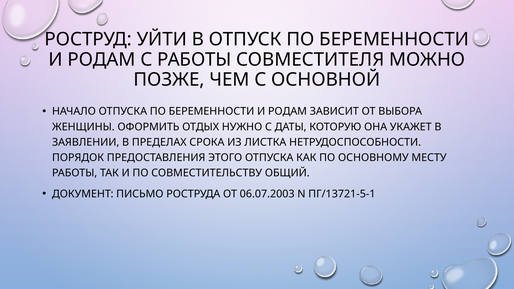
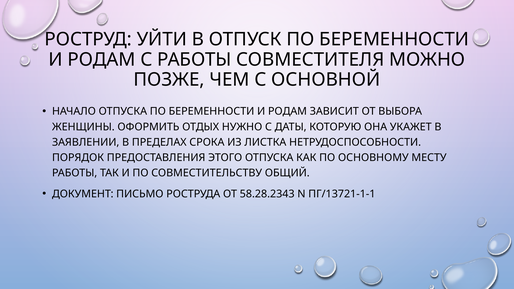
06.07.2003: 06.07.2003 -> 58.28.2343
ПГ/13721-5-1: ПГ/13721-5-1 -> ПГ/13721-1-1
